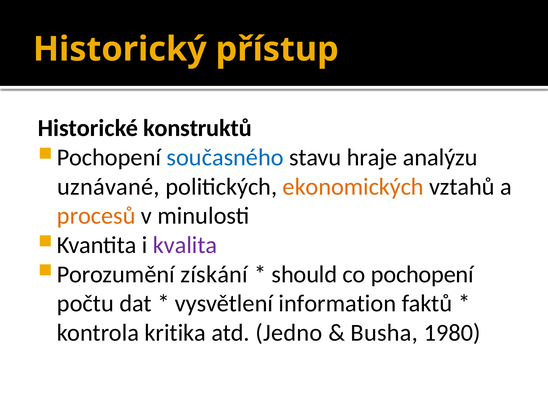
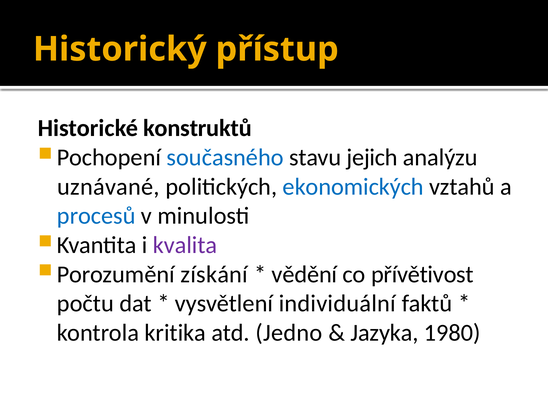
hraje: hraje -> jejich
ekonomických colour: orange -> blue
procesů colour: orange -> blue
should: should -> vědění
pochopení: pochopení -> přívětivost
information: information -> individuální
Busha: Busha -> Jazyka
